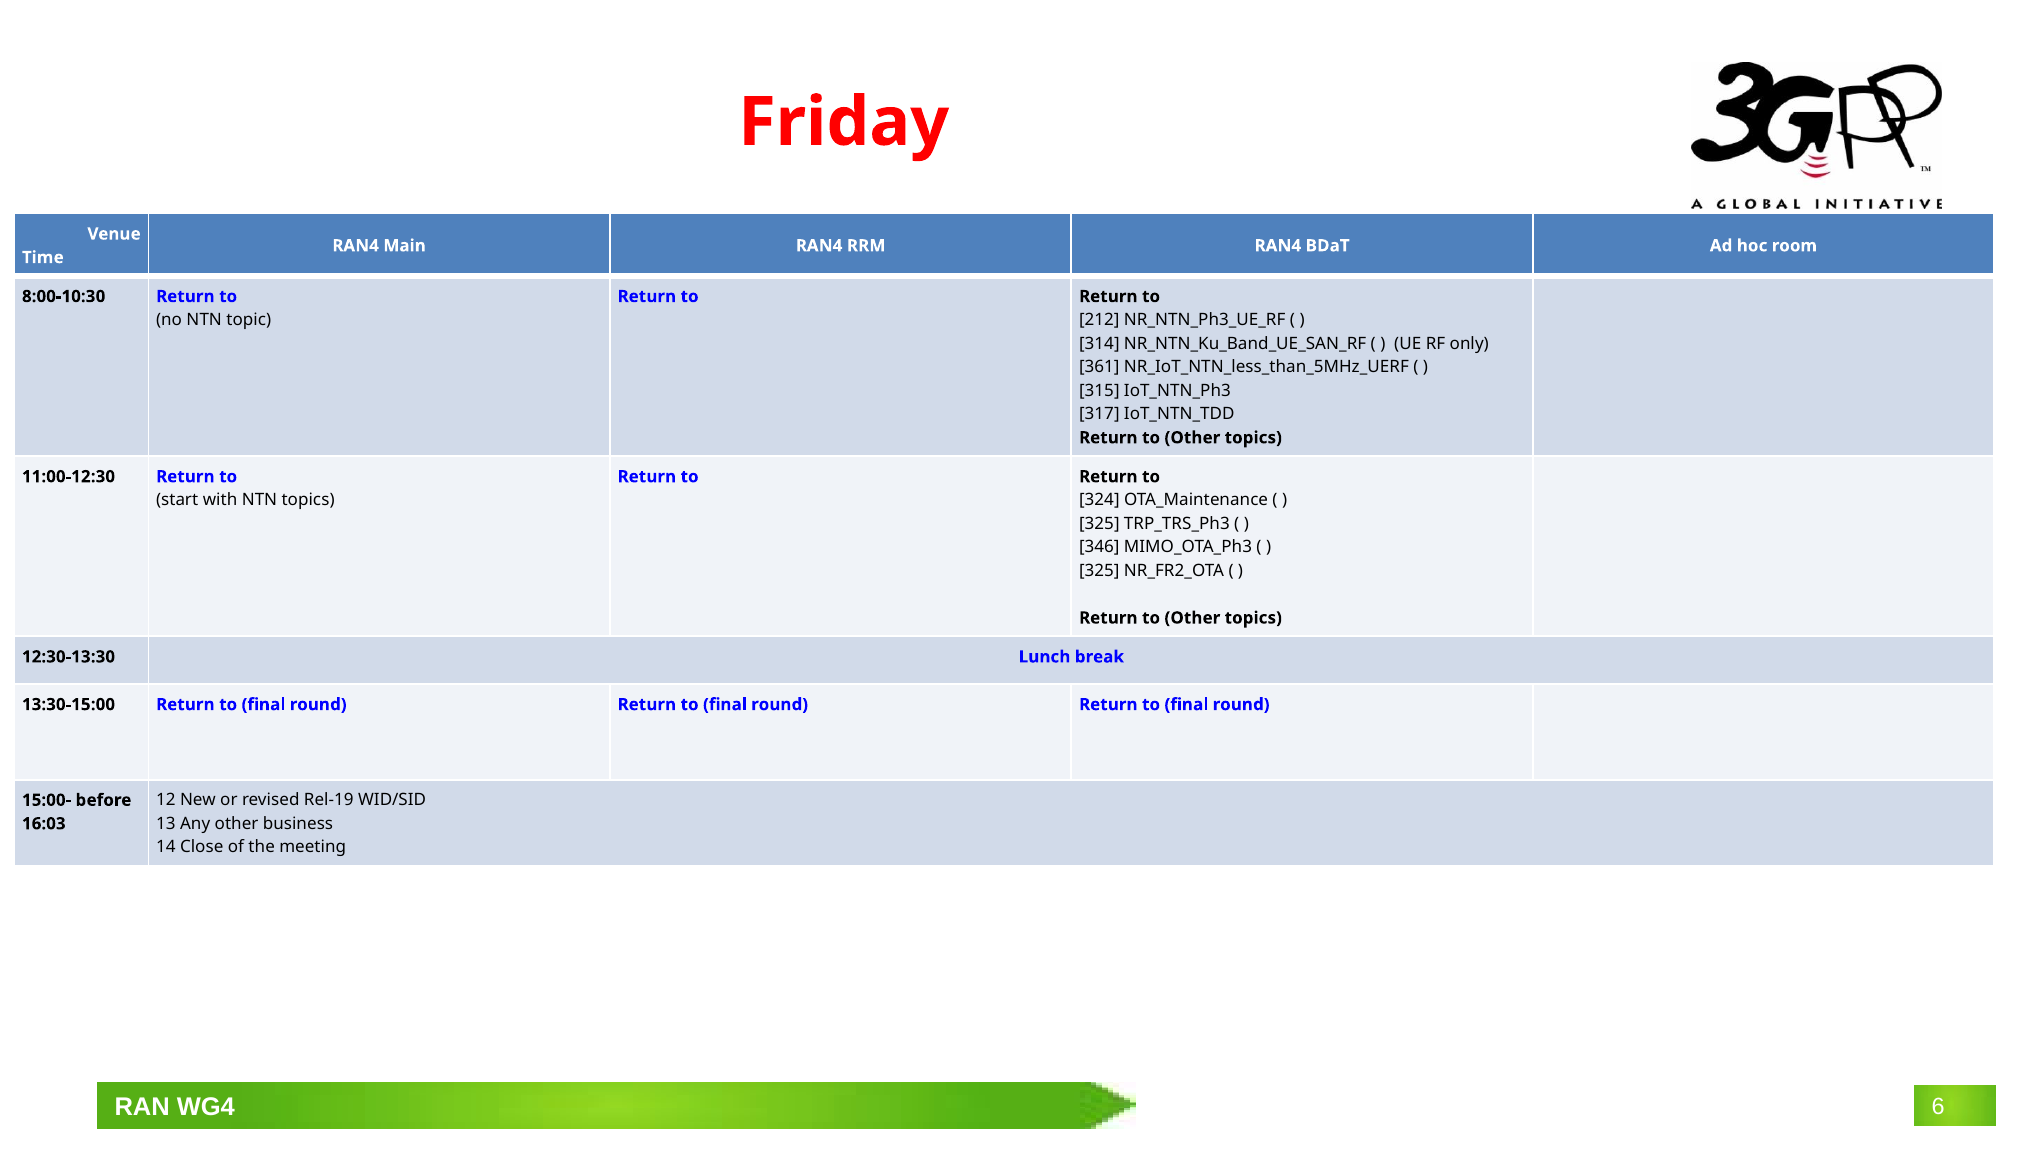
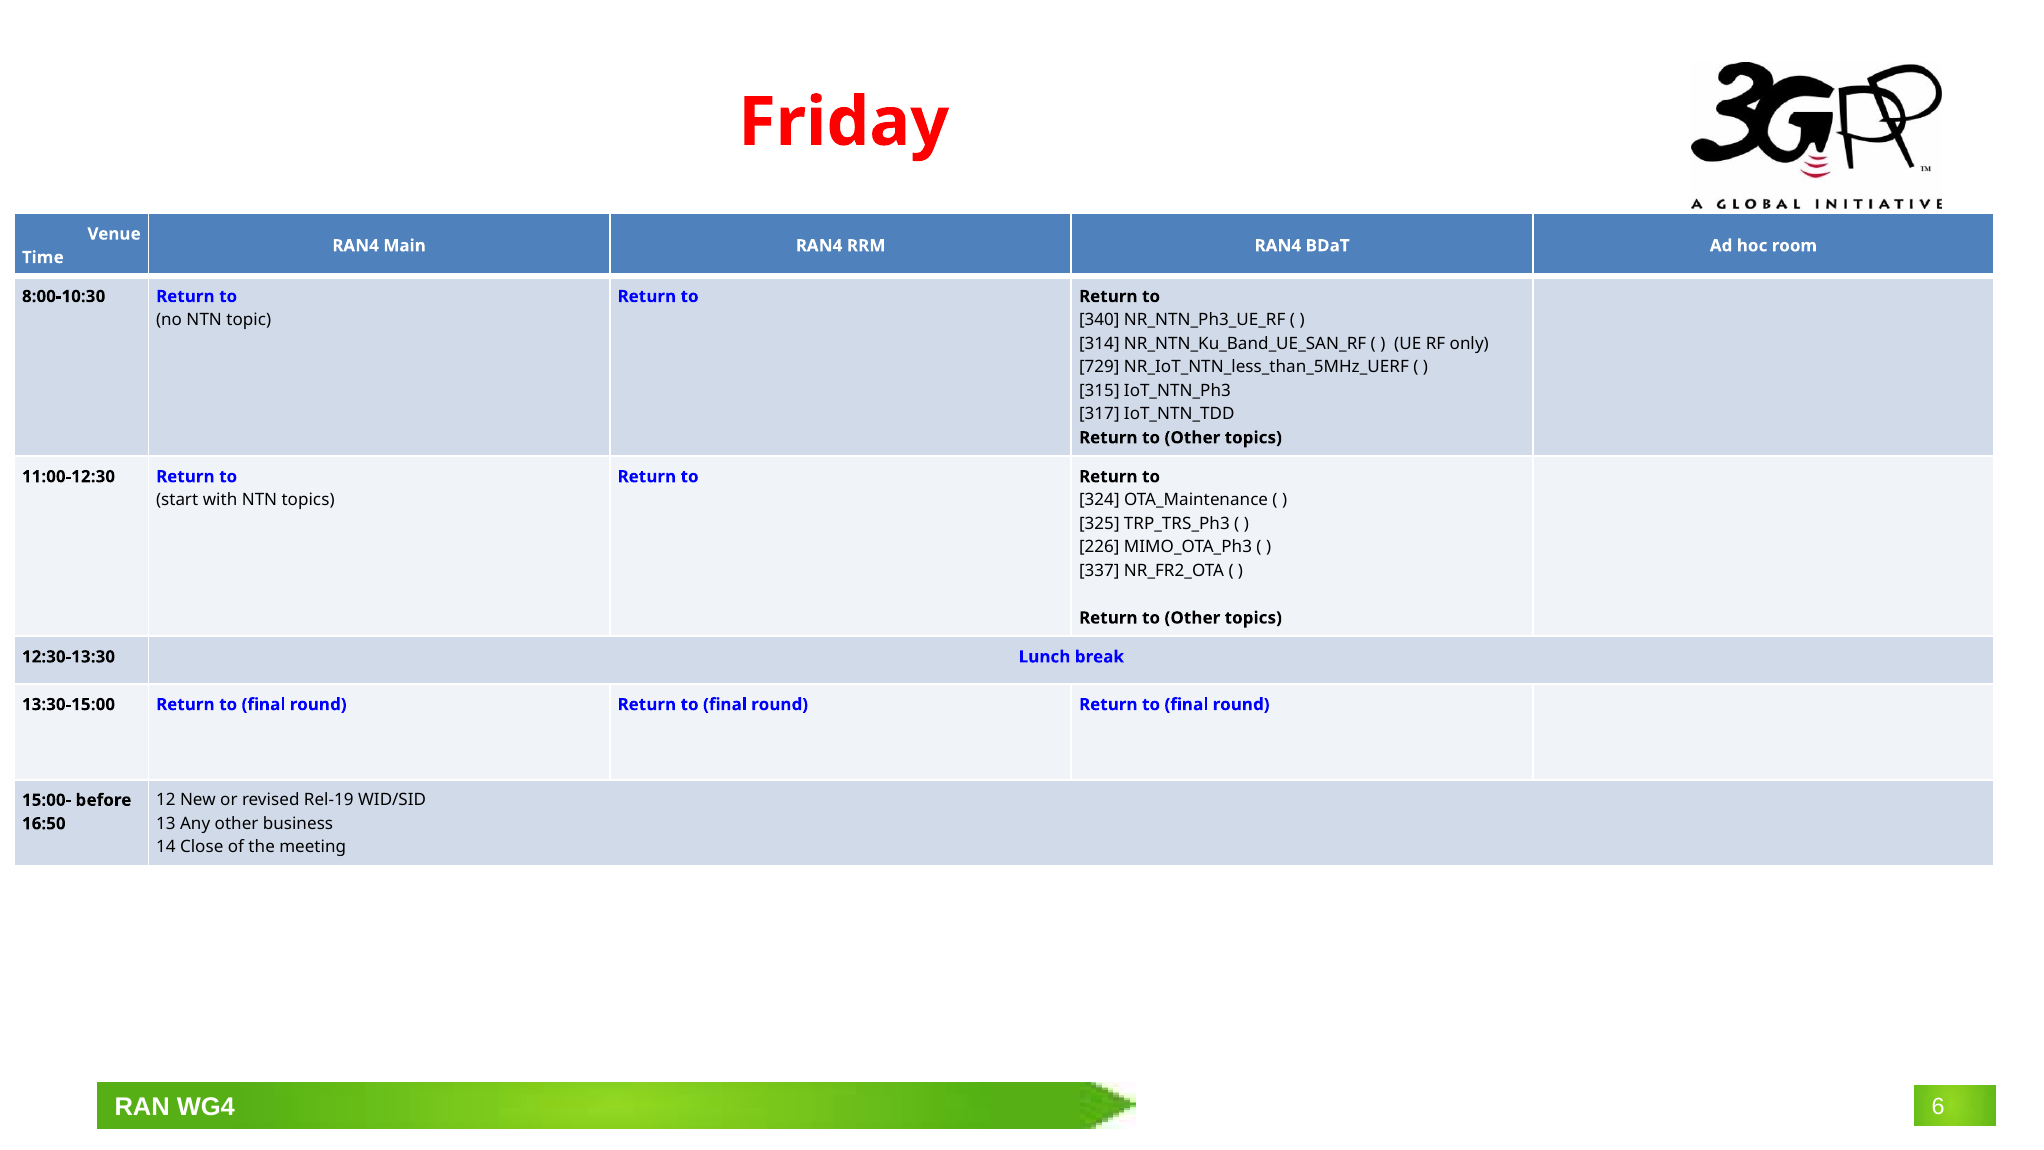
212: 212 -> 340
361: 361 -> 729
346: 346 -> 226
325 at (1099, 571): 325 -> 337
16:03: 16:03 -> 16:50
